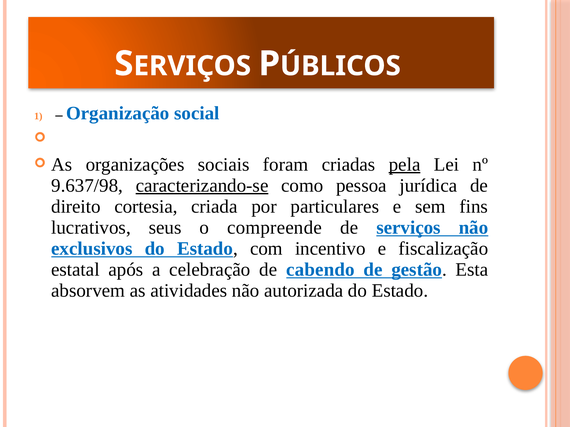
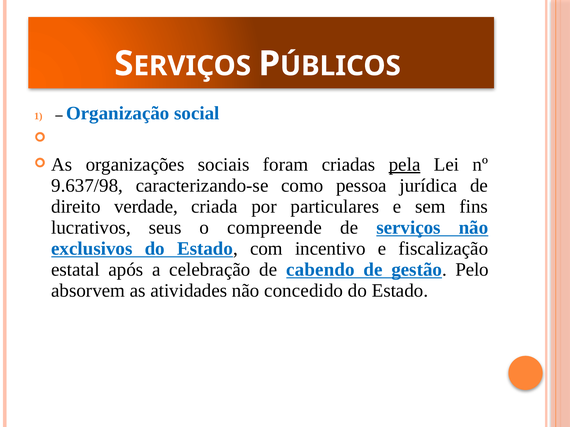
caracterizando-se underline: present -> none
cortesia: cortesia -> verdade
Esta: Esta -> Pelo
autorizada: autorizada -> concedido
